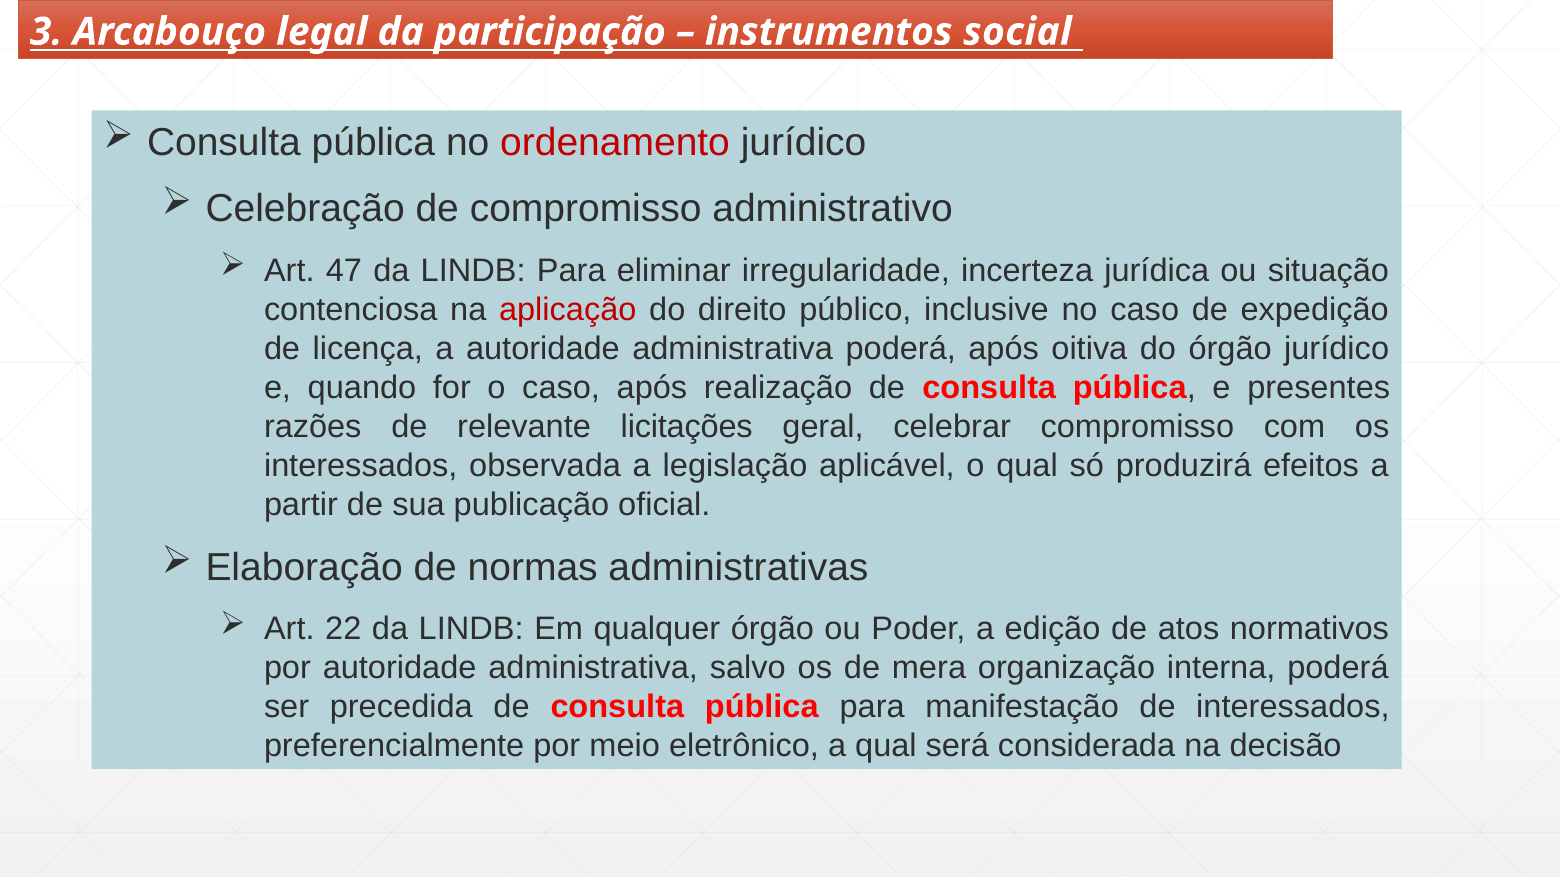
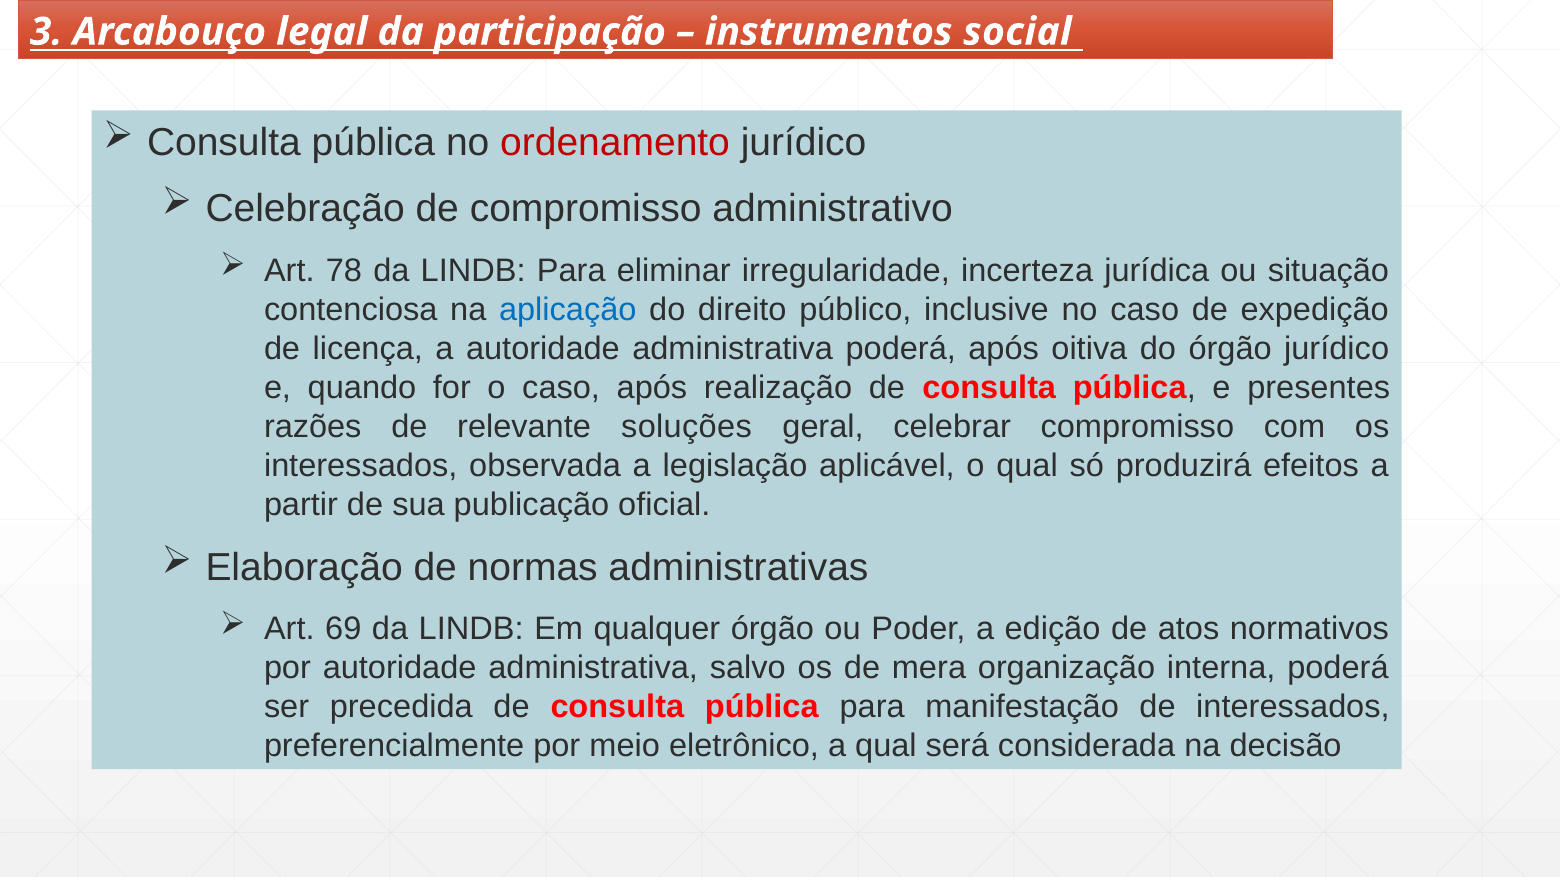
47: 47 -> 78
aplicação colour: red -> blue
licitações: licitações -> soluções
22: 22 -> 69
